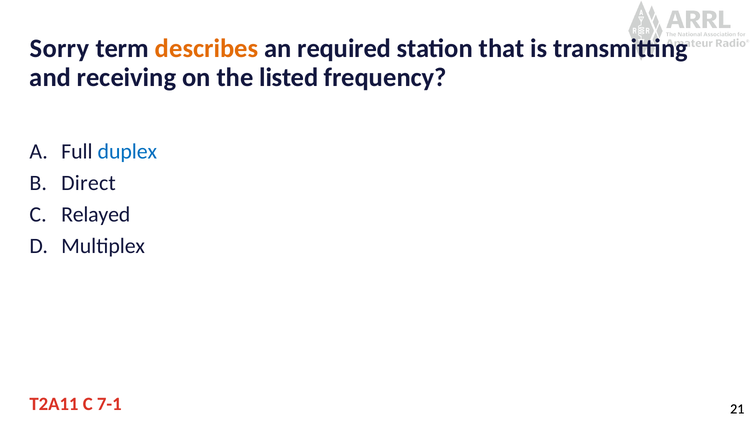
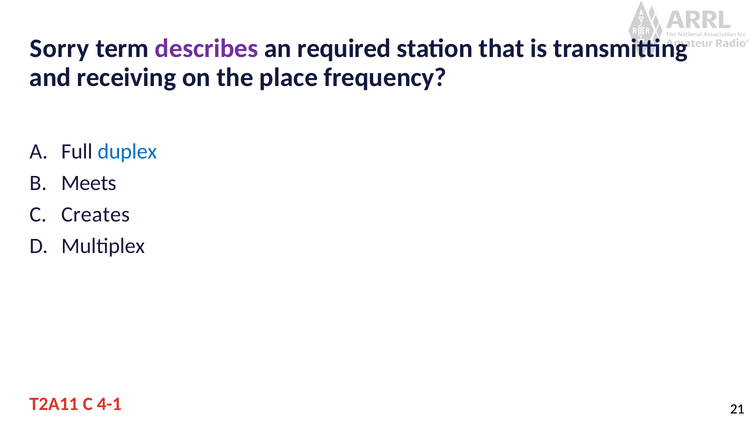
describes colour: orange -> purple
listed: listed -> place
Direct: Direct -> Meets
Relayed: Relayed -> Creates
7-1: 7-1 -> 4-1
